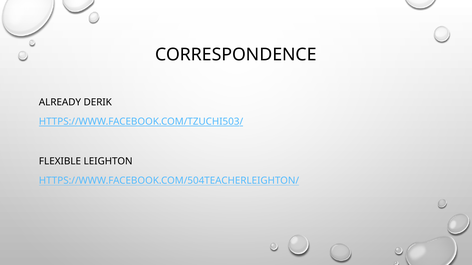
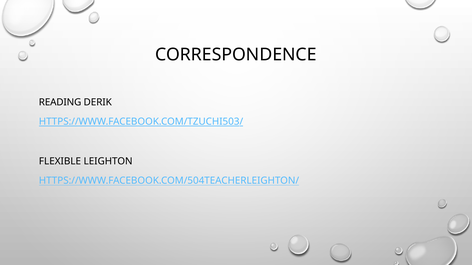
ALREADY: ALREADY -> READING
